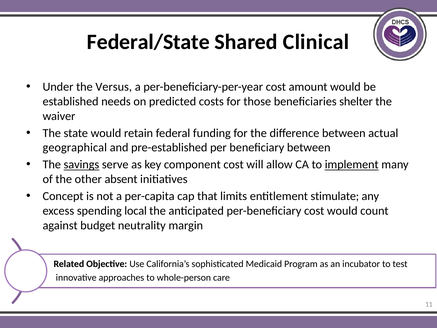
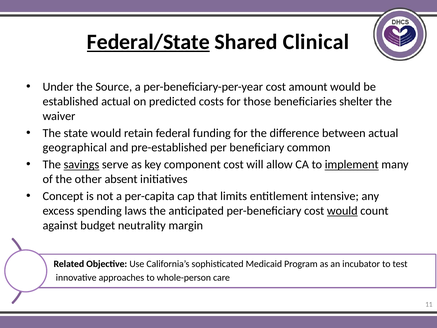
Federal/State underline: none -> present
Versus: Versus -> Source
established needs: needs -> actual
beneficiary between: between -> common
stimulate: stimulate -> intensive
local: local -> laws
would at (342, 211) underline: none -> present
